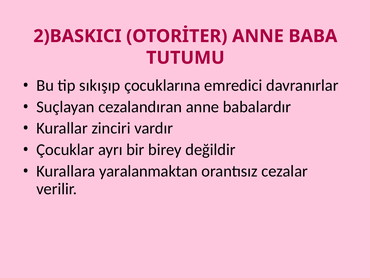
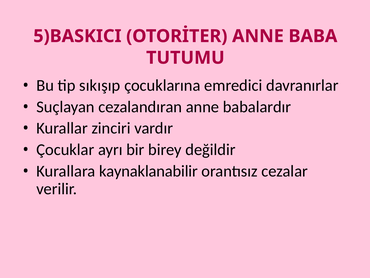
2)BASKICI: 2)BASKICI -> 5)BASKICI
yaralanmaktan: yaralanmaktan -> kaynaklanabilir
